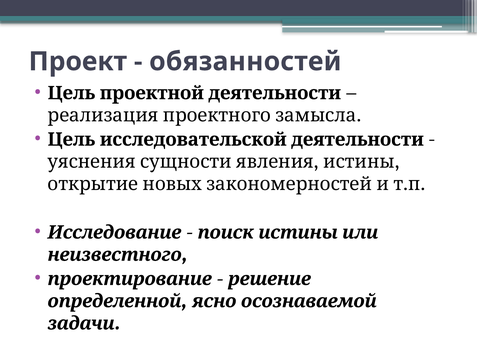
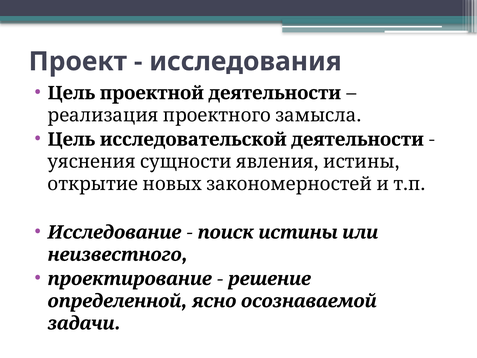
обязанностей: обязанностей -> исследования
